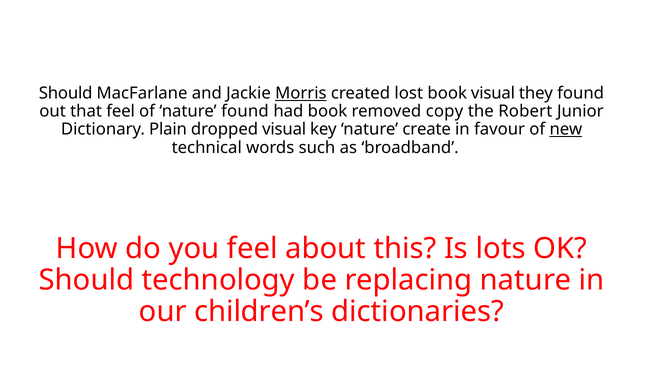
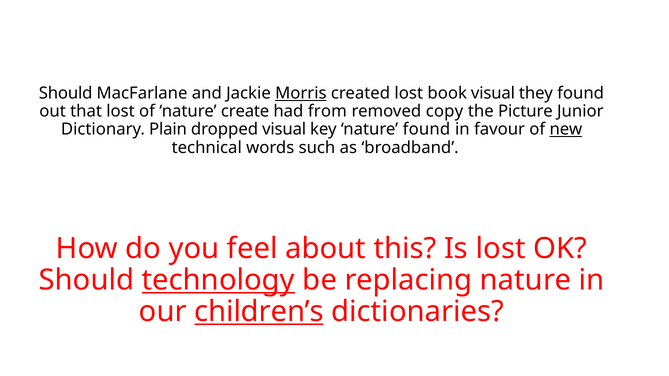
that feel: feel -> lost
nature found: found -> create
had book: book -> from
Robert: Robert -> Picture
nature create: create -> found
Is lots: lots -> lost
technology underline: none -> present
children’s underline: none -> present
